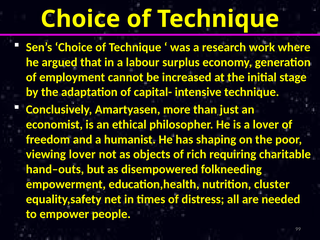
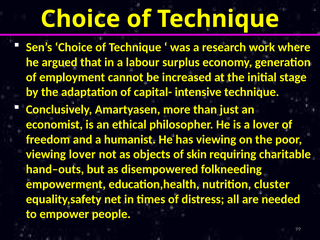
has shaping: shaping -> viewing
rich: rich -> skin
